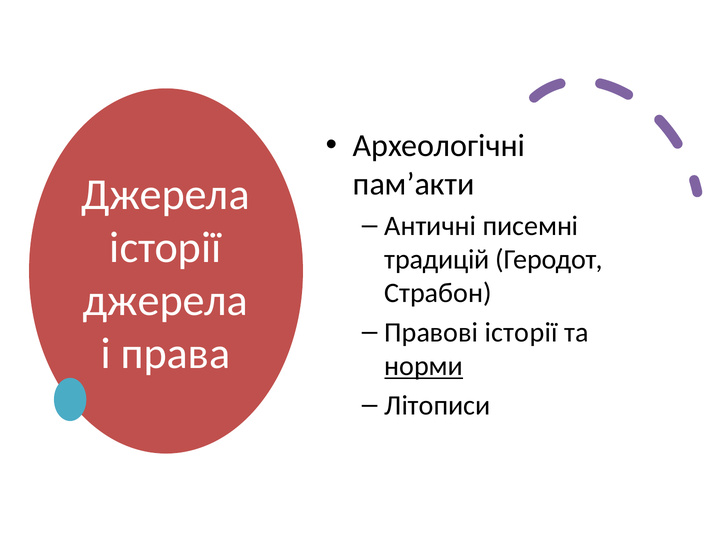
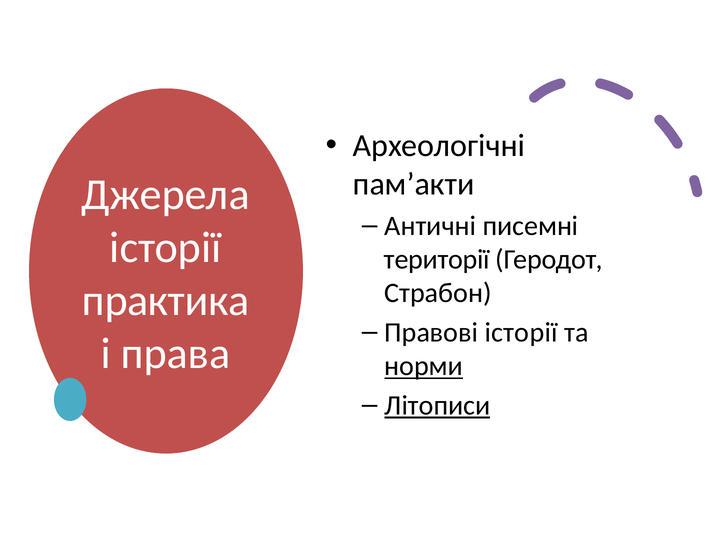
традицій: традицій -> території
джерела at (165, 301): джерела -> практика
Літописи underline: none -> present
